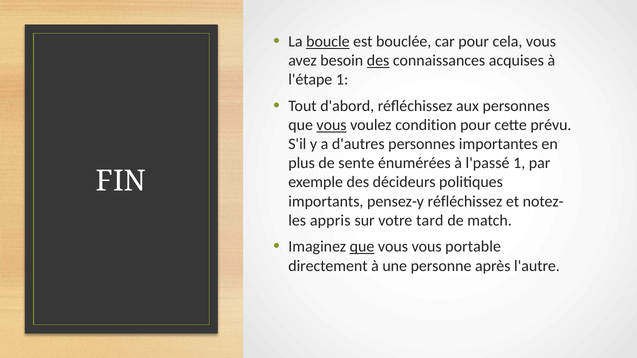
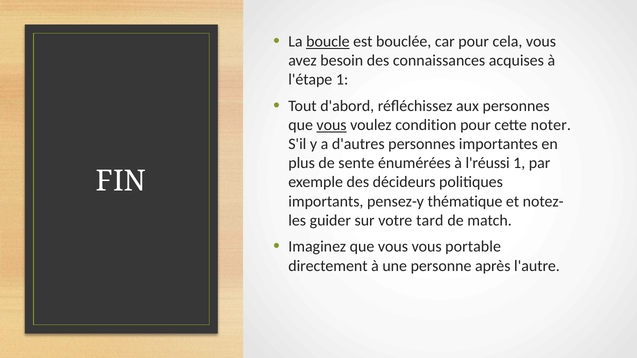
des at (378, 61) underline: present -> none
prévu: prévu -> noter
l'passé: l'passé -> l'réussi
pensez-y réfléchissez: réfléchissez -> thématique
appris: appris -> guider
que at (362, 247) underline: present -> none
